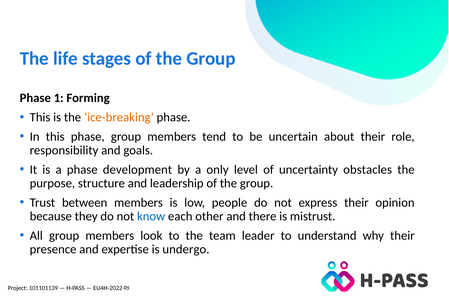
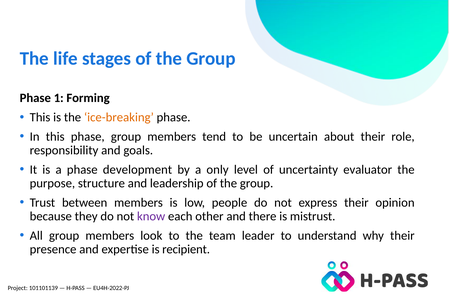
obstacles: obstacles -> evaluator
know colour: blue -> purple
undergo: undergo -> recipient
